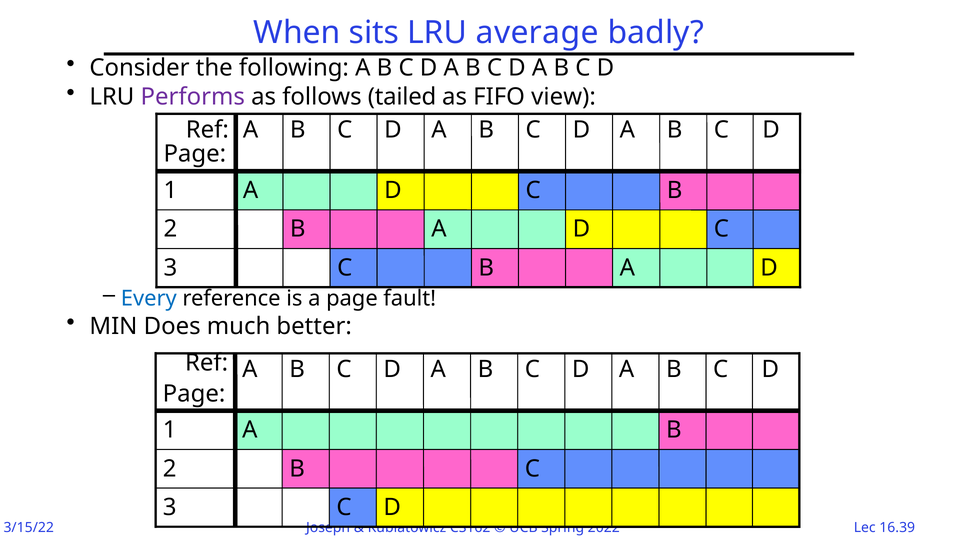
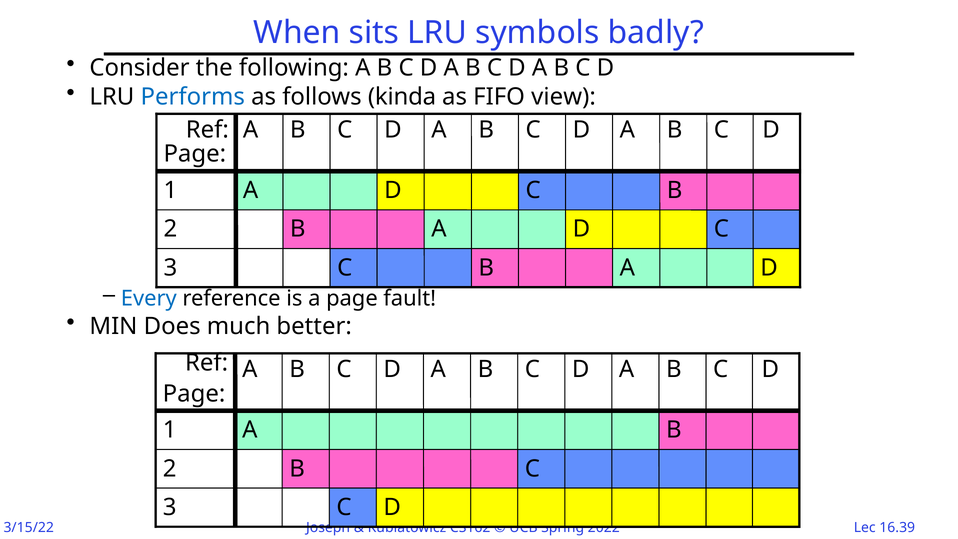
average: average -> symbols
Performs colour: purple -> blue
tailed: tailed -> kinda
